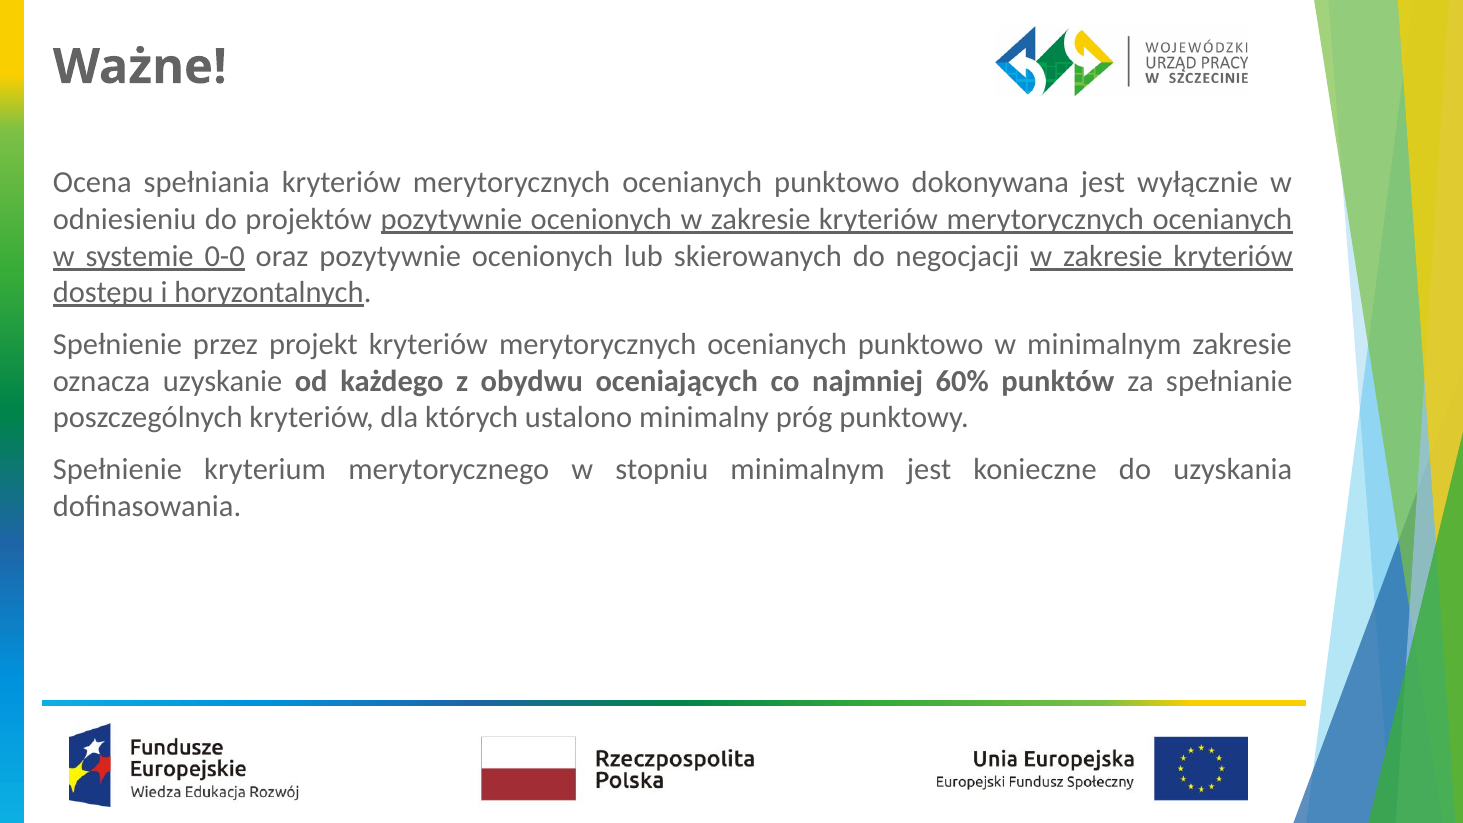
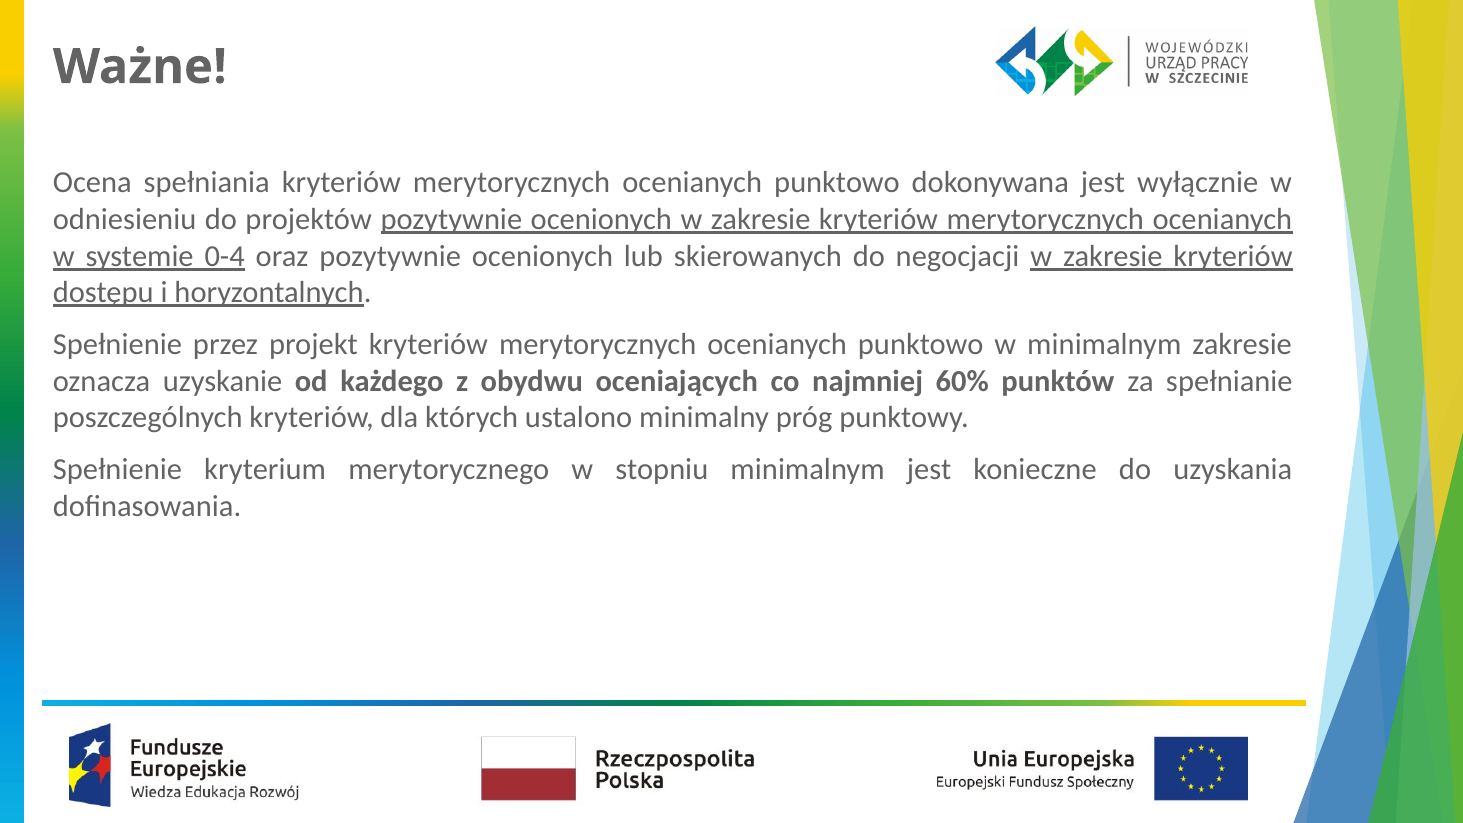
0-0: 0-0 -> 0-4
